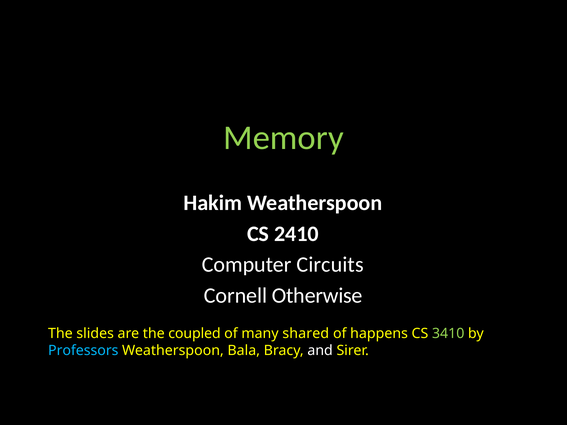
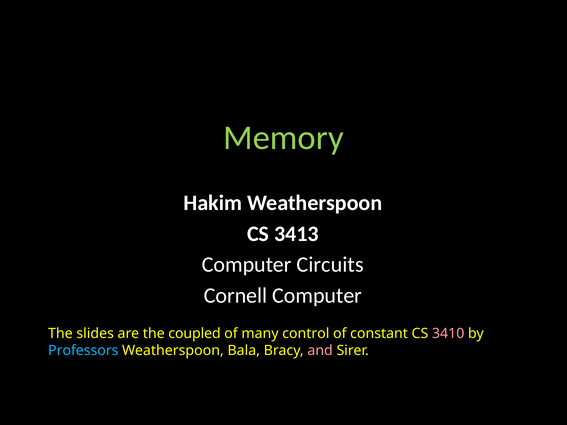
2410: 2410 -> 3413
Cornell Otherwise: Otherwise -> Computer
shared: shared -> control
happens: happens -> constant
3410 colour: light green -> pink
and colour: white -> pink
